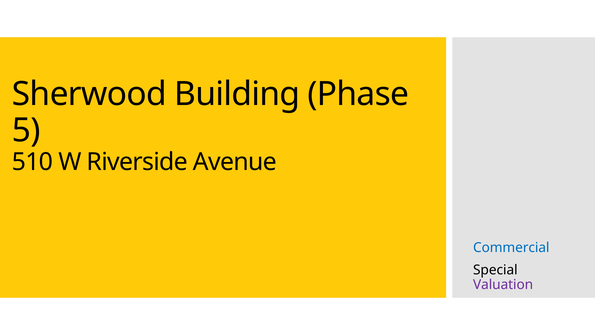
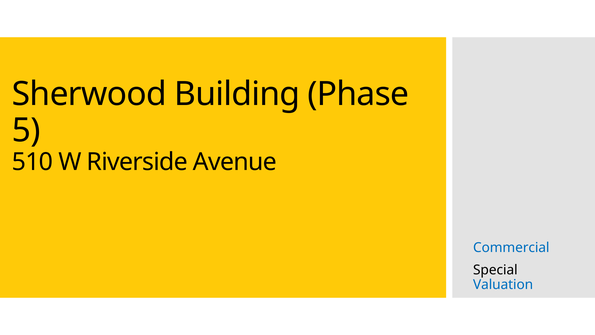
Valuation colour: purple -> blue
